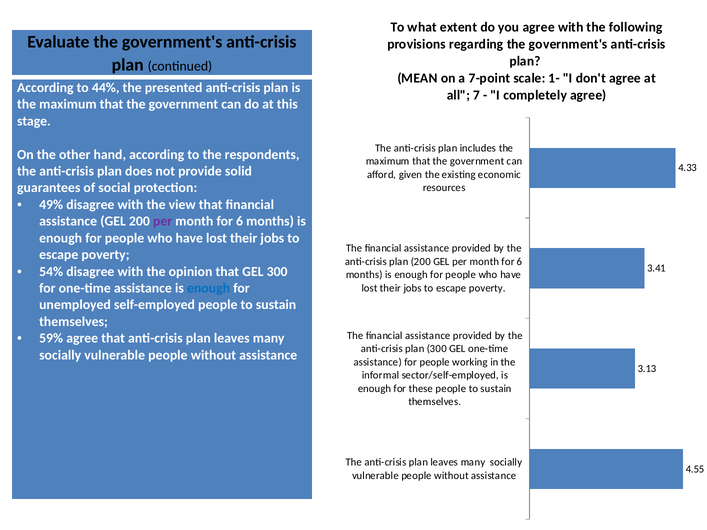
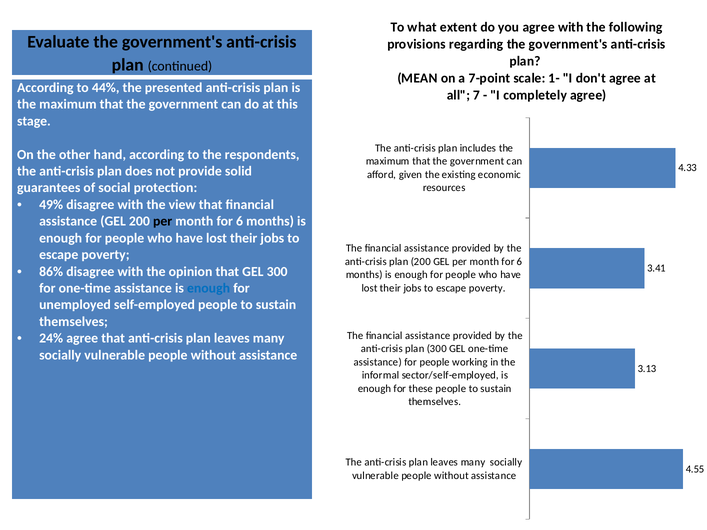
per at (163, 221) colour: purple -> black
54%: 54% -> 86%
59%: 59% -> 24%
